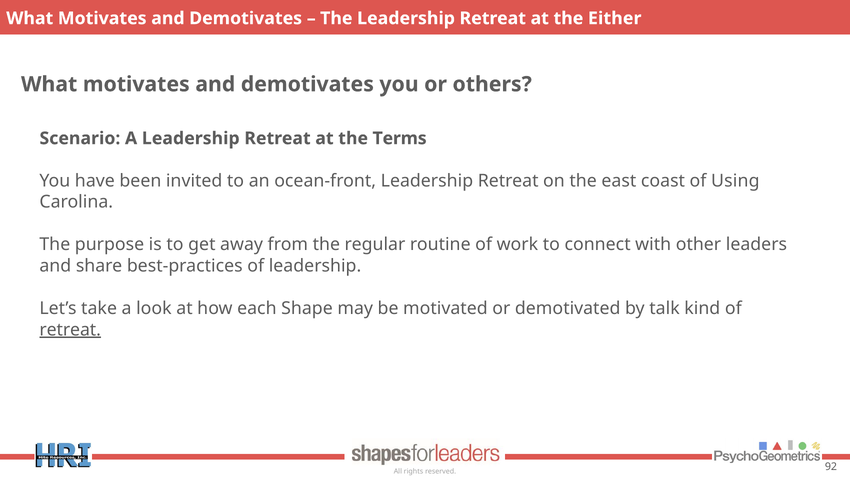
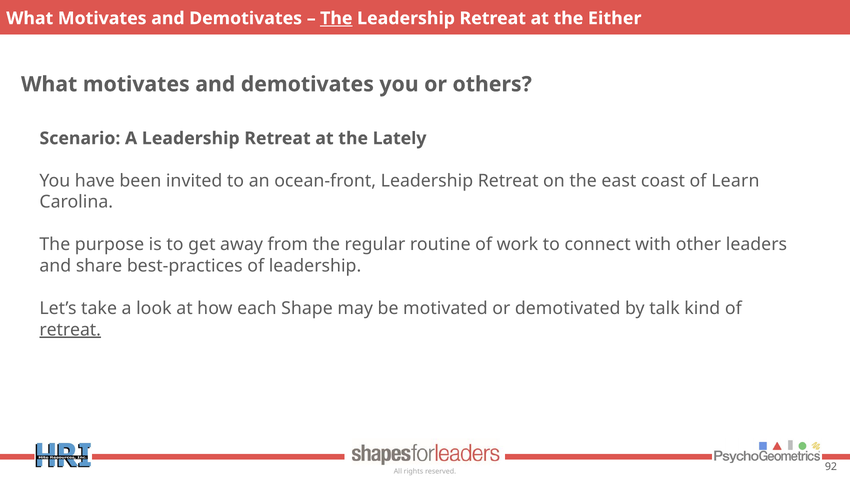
The at (336, 18) underline: none -> present
Terms: Terms -> Lately
Using: Using -> Learn
